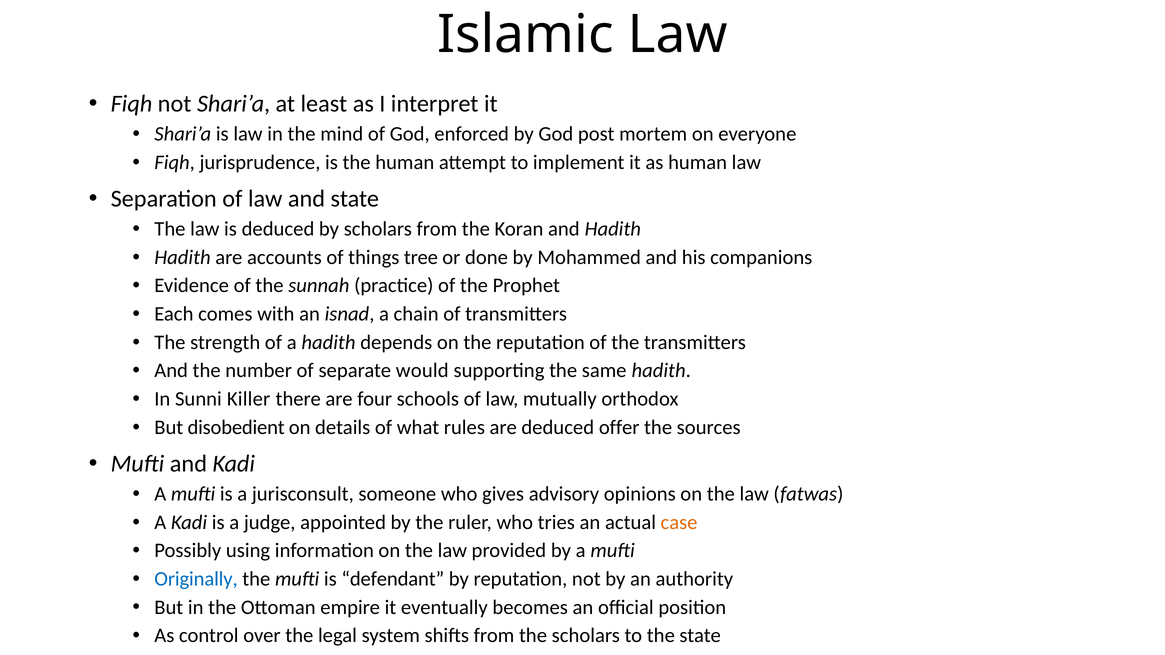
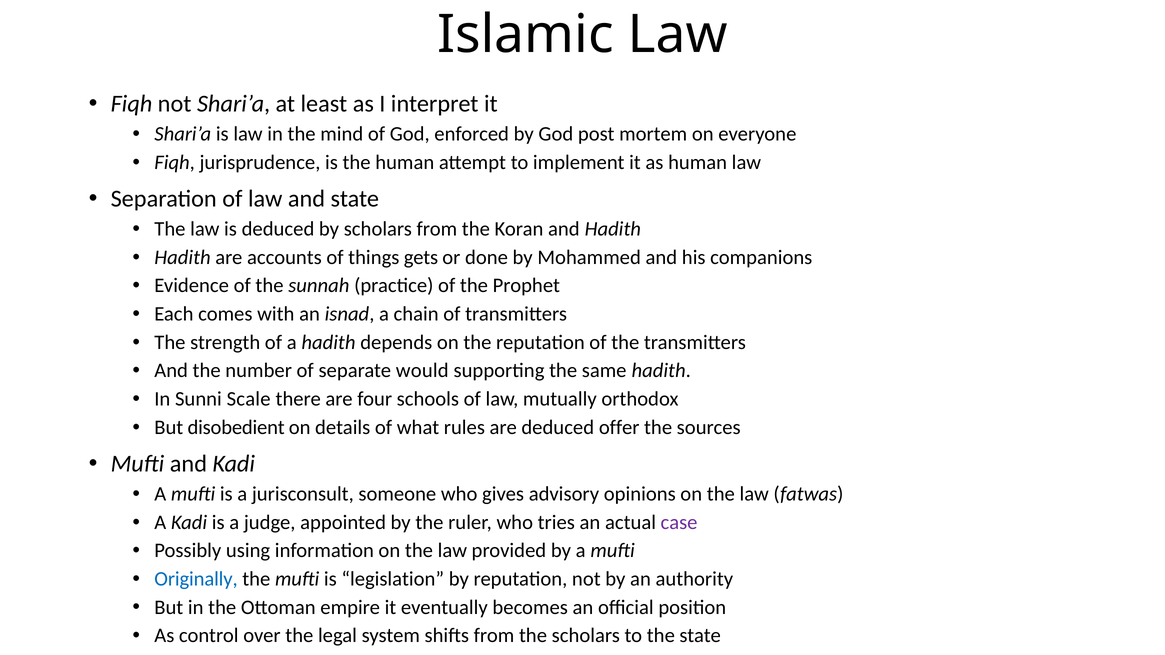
tree: tree -> gets
Killer: Killer -> Scale
case colour: orange -> purple
defendant: defendant -> legislation
